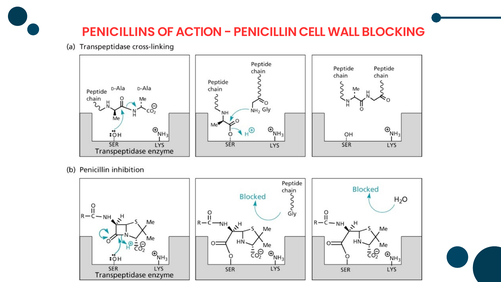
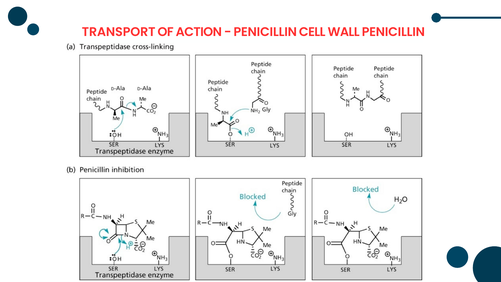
PENICILLINS: PENICILLINS -> TRANSPORT
WALL BLOCKING: BLOCKING -> PENICILLIN
